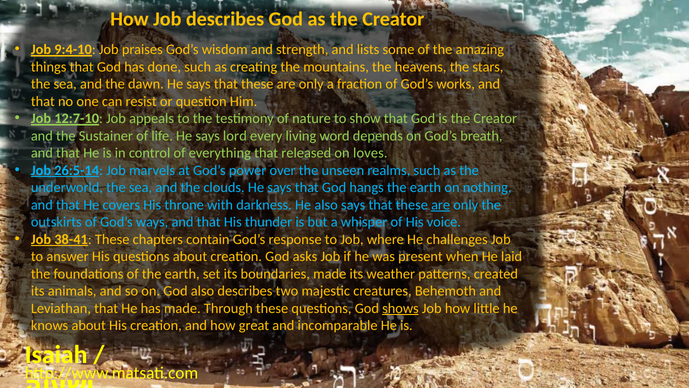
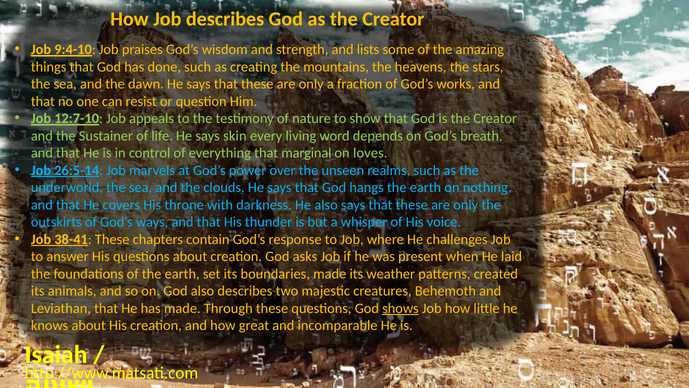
lord: lord -> skin
released: released -> marginal
are at (441, 205) underline: present -> none
